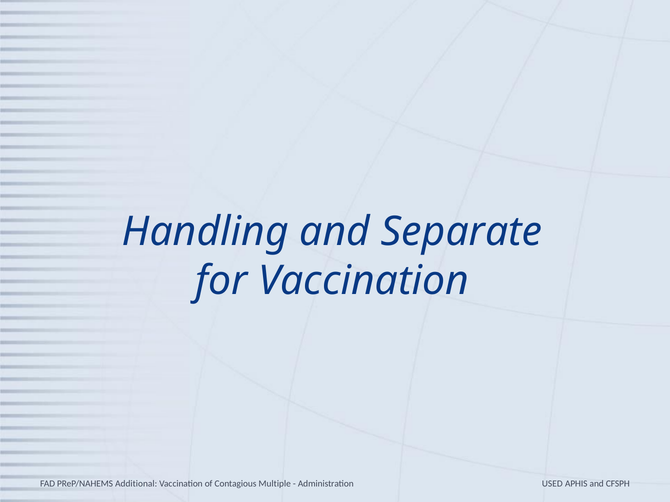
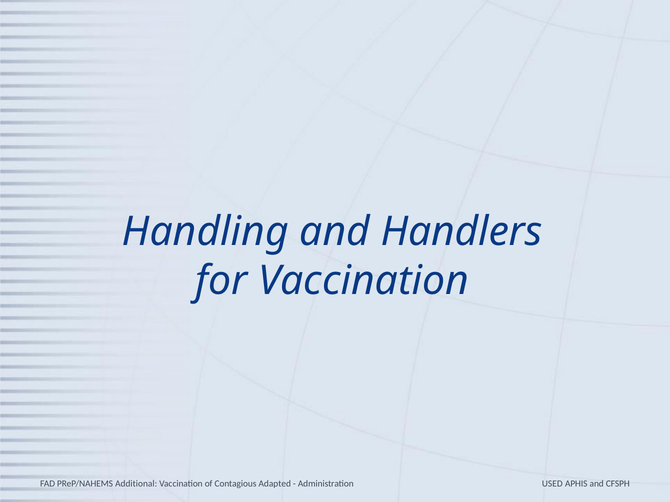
Separate: Separate -> Handlers
Multiple: Multiple -> Adapted
